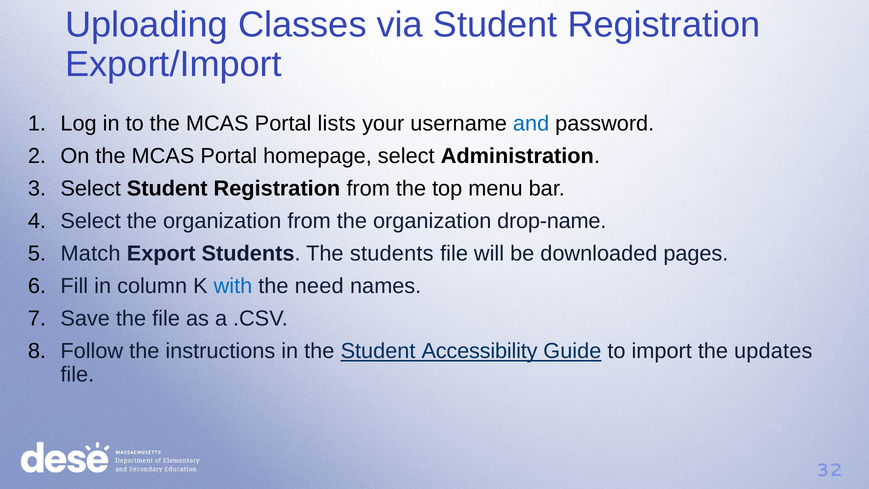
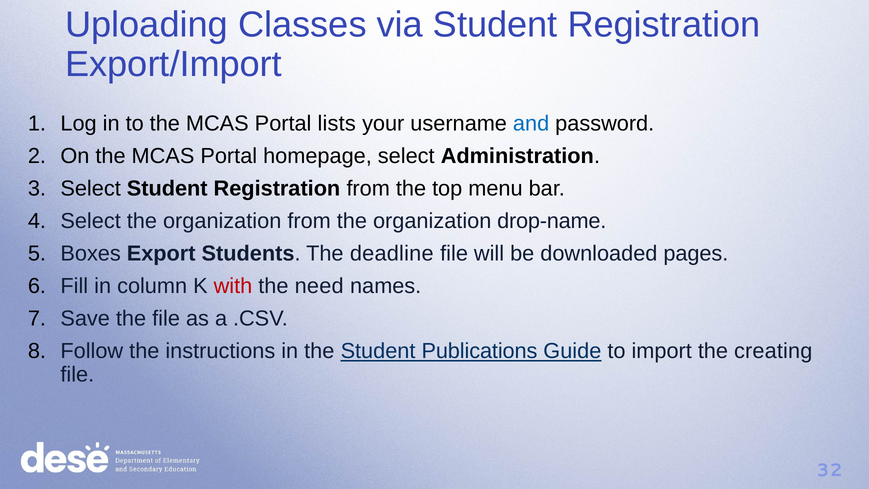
Match: Match -> Boxes
The students: students -> deadline
with colour: blue -> red
Accessibility: Accessibility -> Publications
updates: updates -> creating
